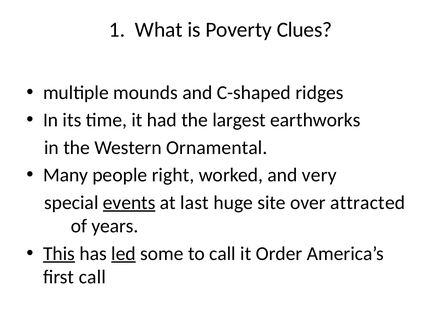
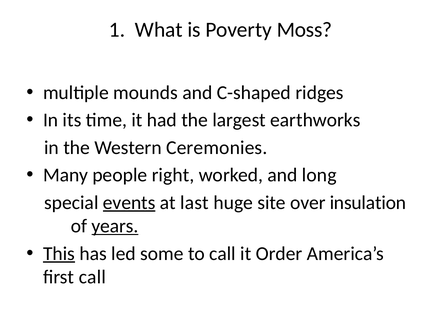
Clues: Clues -> Moss
Ornamental: Ornamental -> Ceremonies
very: very -> long
attracted: attracted -> insulation
years underline: none -> present
led underline: present -> none
